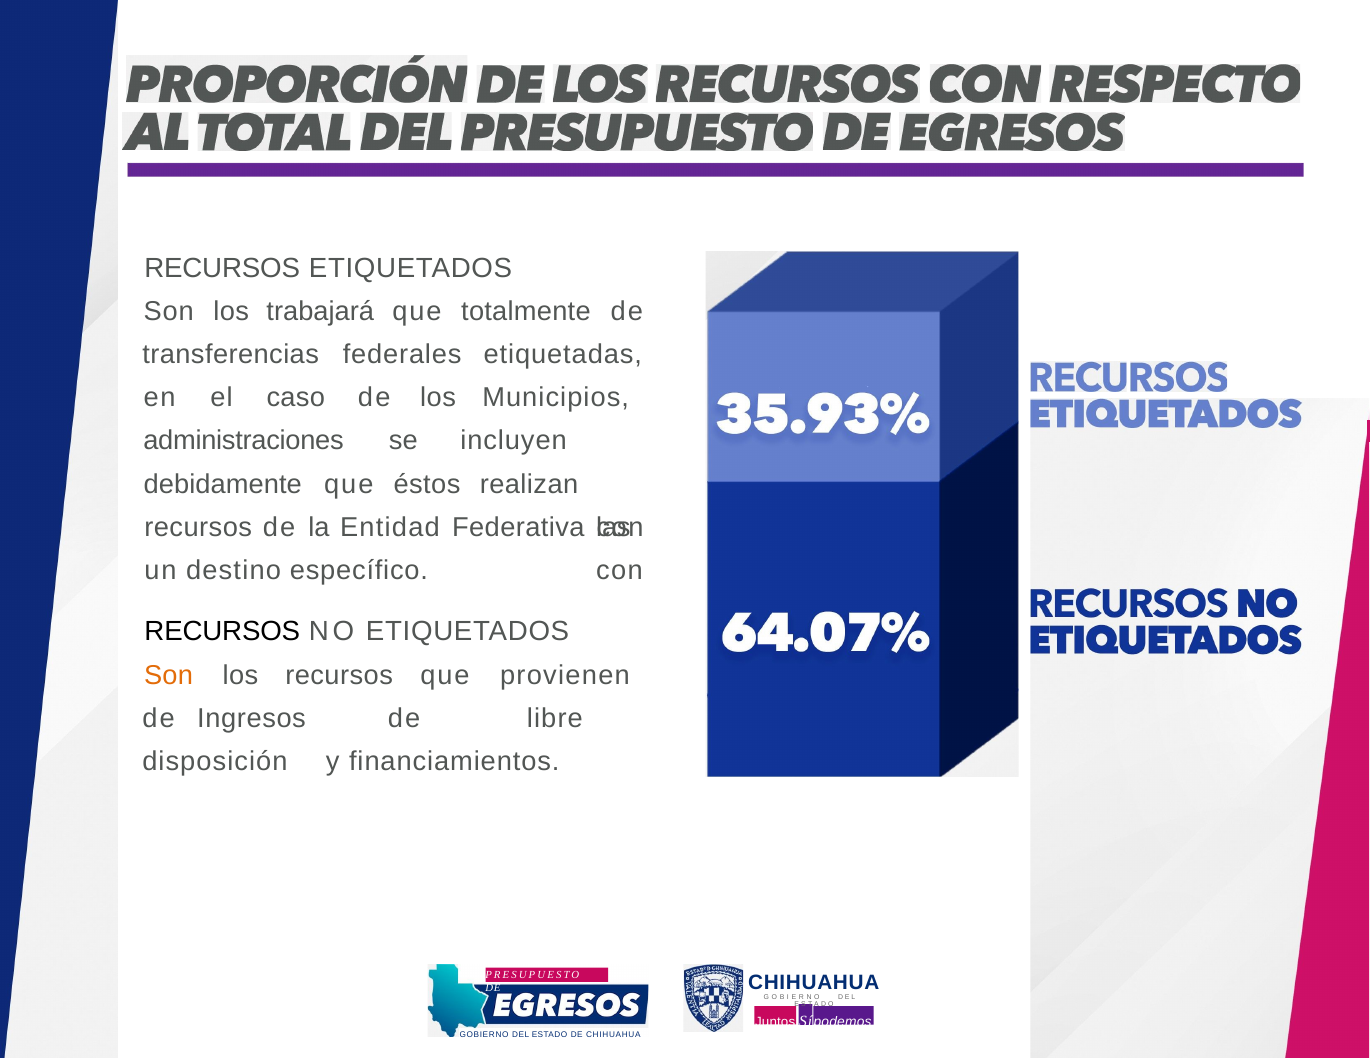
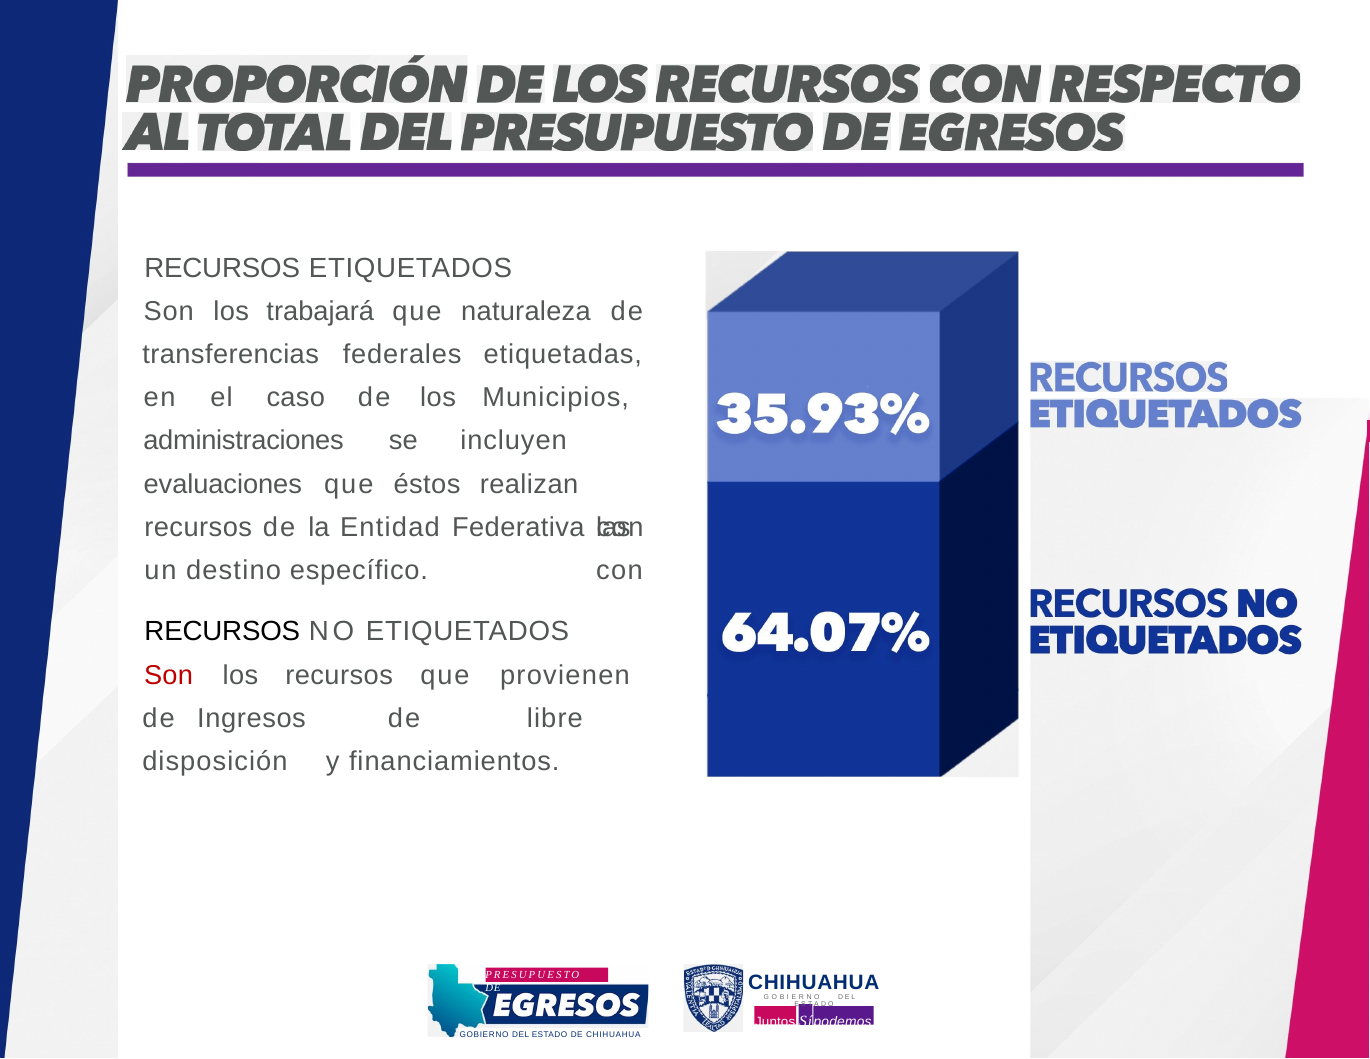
totalmente: totalmente -> naturaleza
debidamente: debidamente -> evaluaciones
Son at (169, 675) colour: orange -> red
